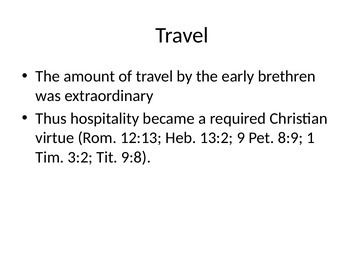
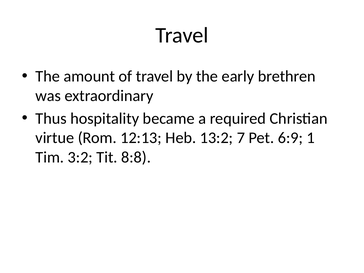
9: 9 -> 7
8:9: 8:9 -> 6:9
9:8: 9:8 -> 8:8
